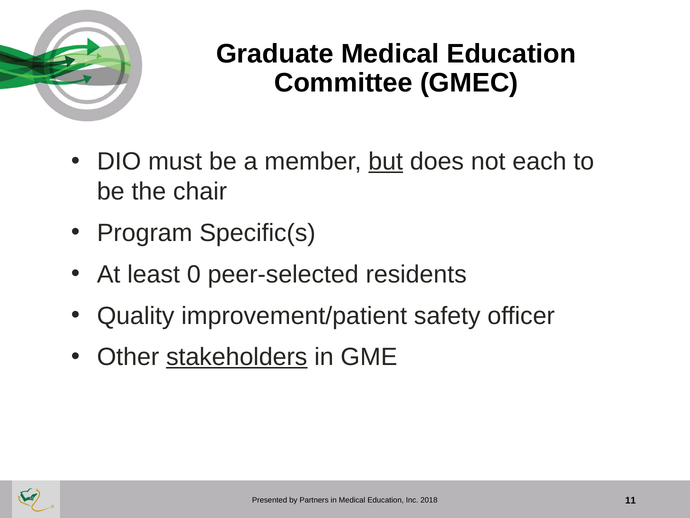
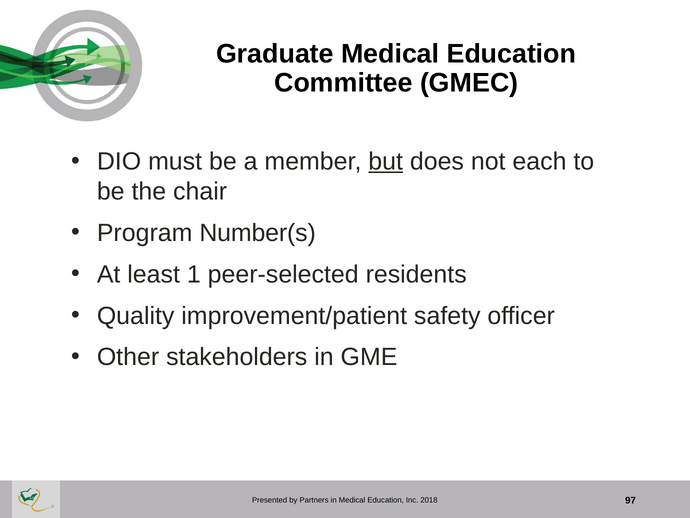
Specific(s: Specific(s -> Number(s
0: 0 -> 1
stakeholders underline: present -> none
11: 11 -> 97
